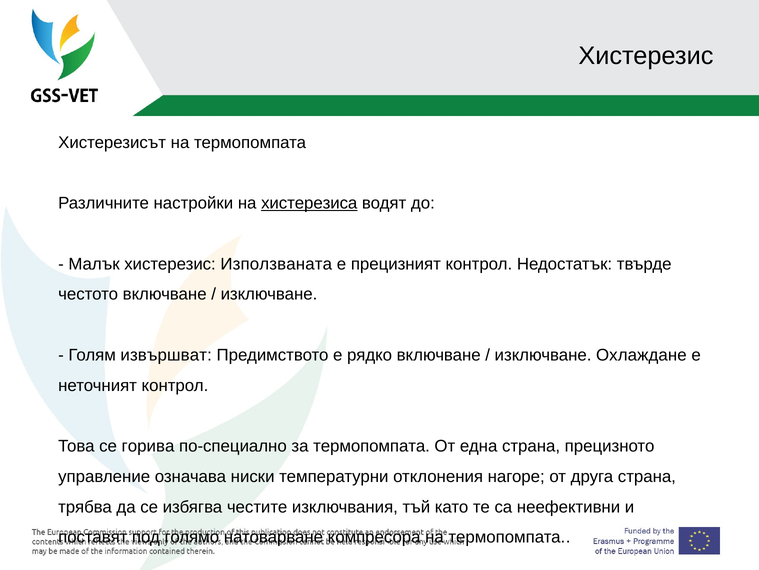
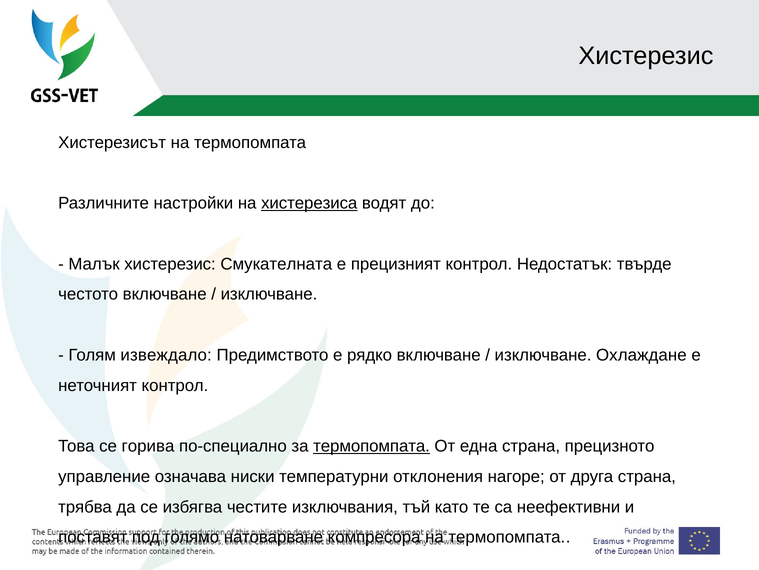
Използваната: Използваната -> Смукателната
извършват: извършват -> извеждало
термопомпата at (372, 446) underline: none -> present
